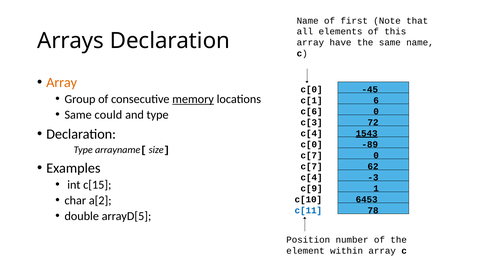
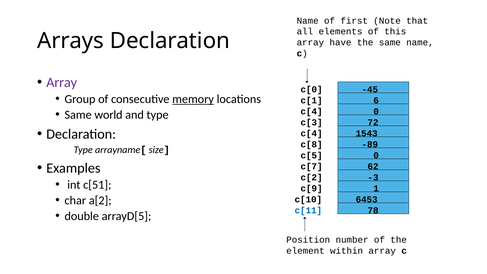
Array at (62, 82) colour: orange -> purple
c[6 at (312, 112): c[6 -> c[4
could: could -> world
1543 underline: present -> none
c[0 at (312, 144): c[0 -> c[8
c[7 at (312, 155): c[7 -> c[5
c[4 at (312, 177): c[4 -> c[2
c[15: c[15 -> c[51
